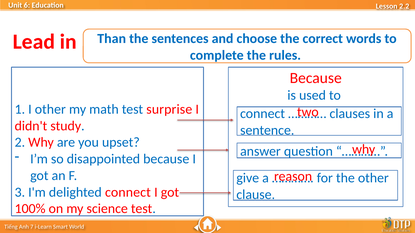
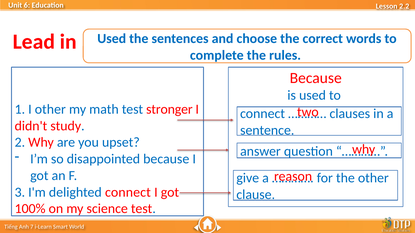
in Than: Than -> Used
surprise: surprise -> stronger
